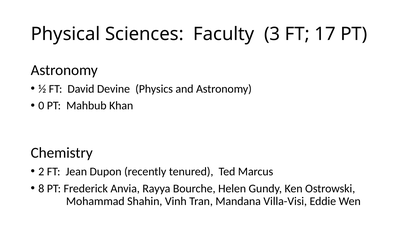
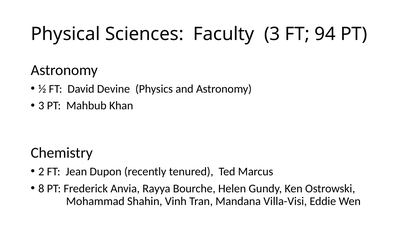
17: 17 -> 94
0 at (41, 106): 0 -> 3
